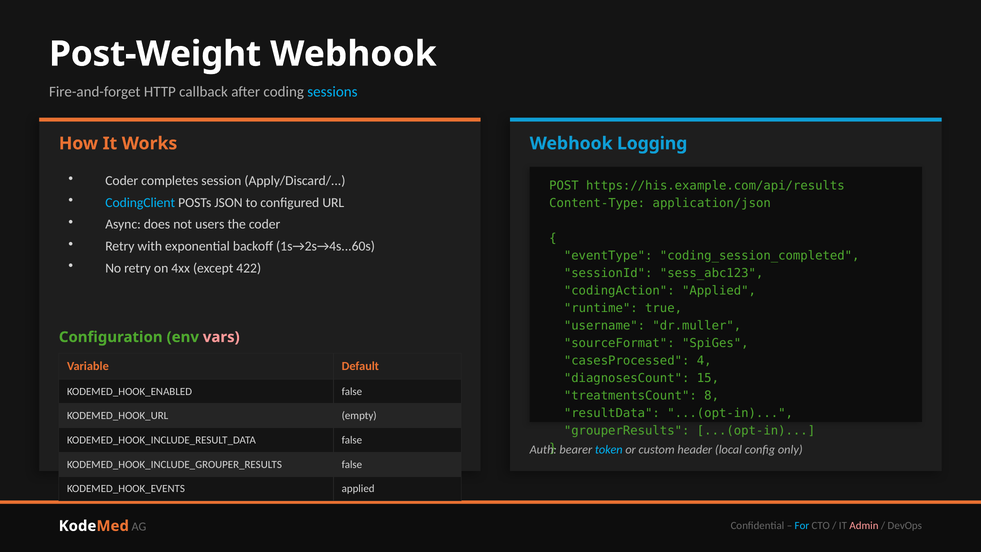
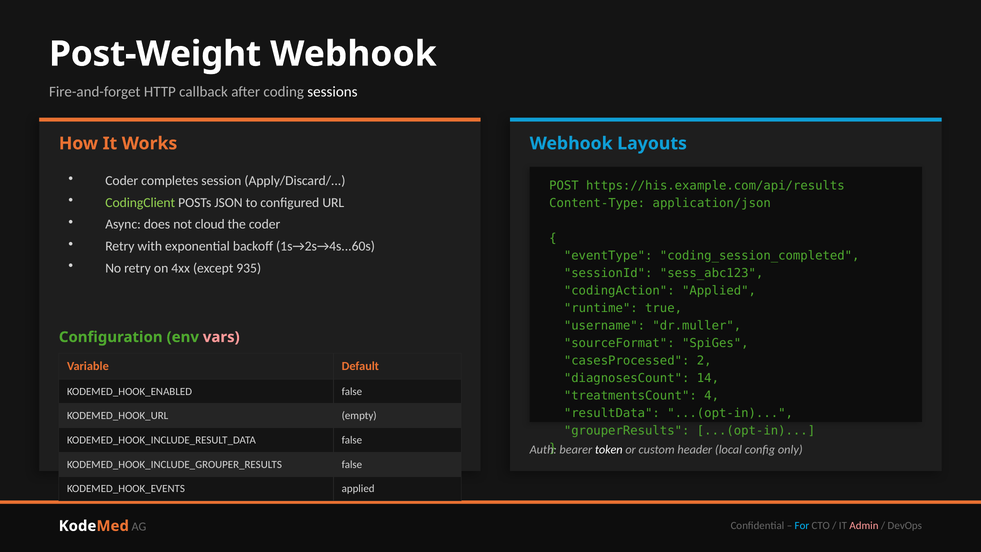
sessions colour: light blue -> white
Logging: Logging -> Layouts
CodingClient colour: light blue -> light green
users: users -> cloud
422: 422 -> 935
4: 4 -> 2
15: 15 -> 14
8: 8 -> 4
token colour: light blue -> white
